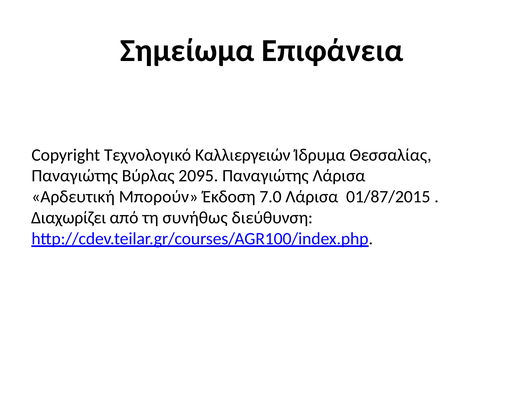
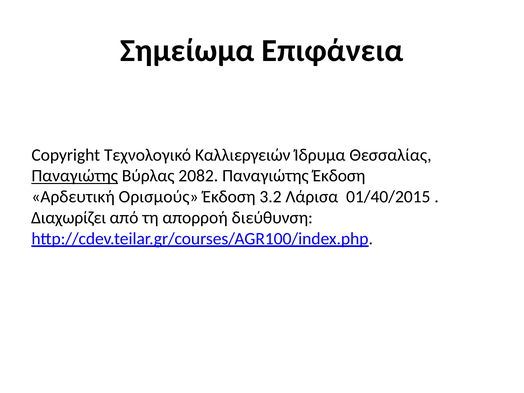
Παναγιώτης at (75, 176) underline: none -> present
2095: 2095 -> 2082
Παναγιώτης Λάρισα: Λάρισα -> Έκδοση
Μπορούν: Μπορούν -> Ορισμούς
7.0: 7.0 -> 3.2
01/87/2015: 01/87/2015 -> 01/40/2015
συνήθως: συνήθως -> απορροή
